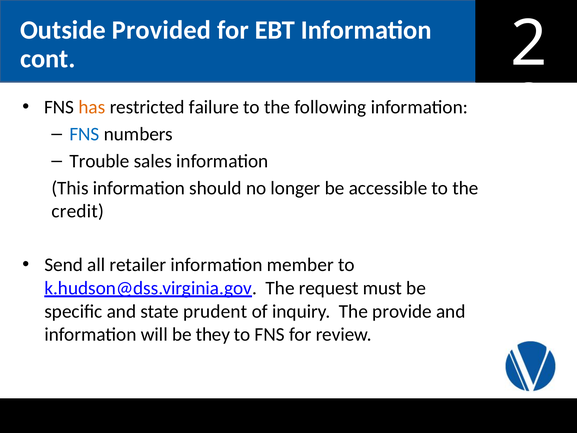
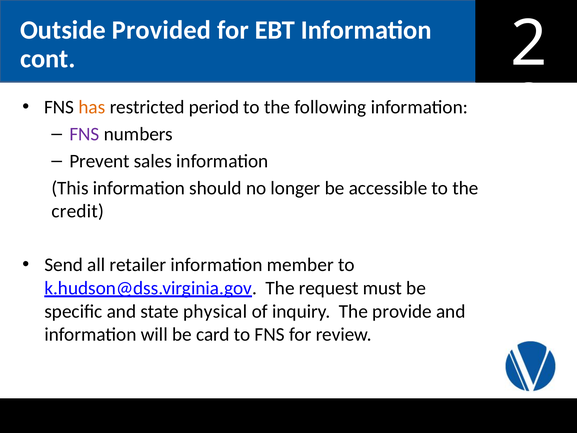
failure: failure -> period
FNS at (84, 134) colour: blue -> purple
Trouble: Trouble -> Prevent
prudent: prudent -> physical
they: they -> card
